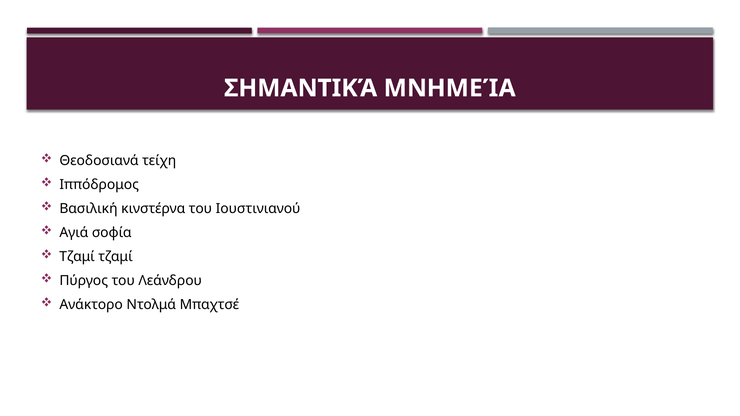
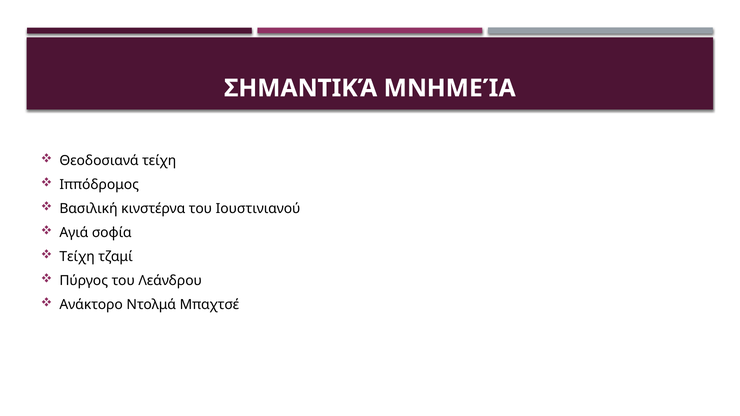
Τζαμί at (77, 257): Τζαμί -> Τείχη
